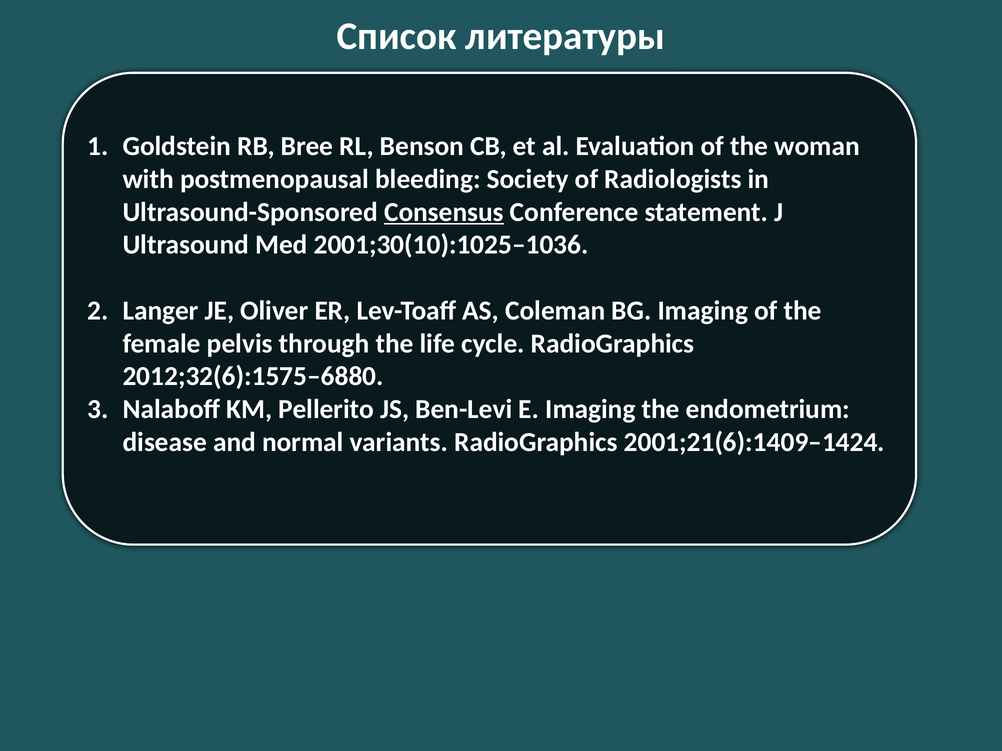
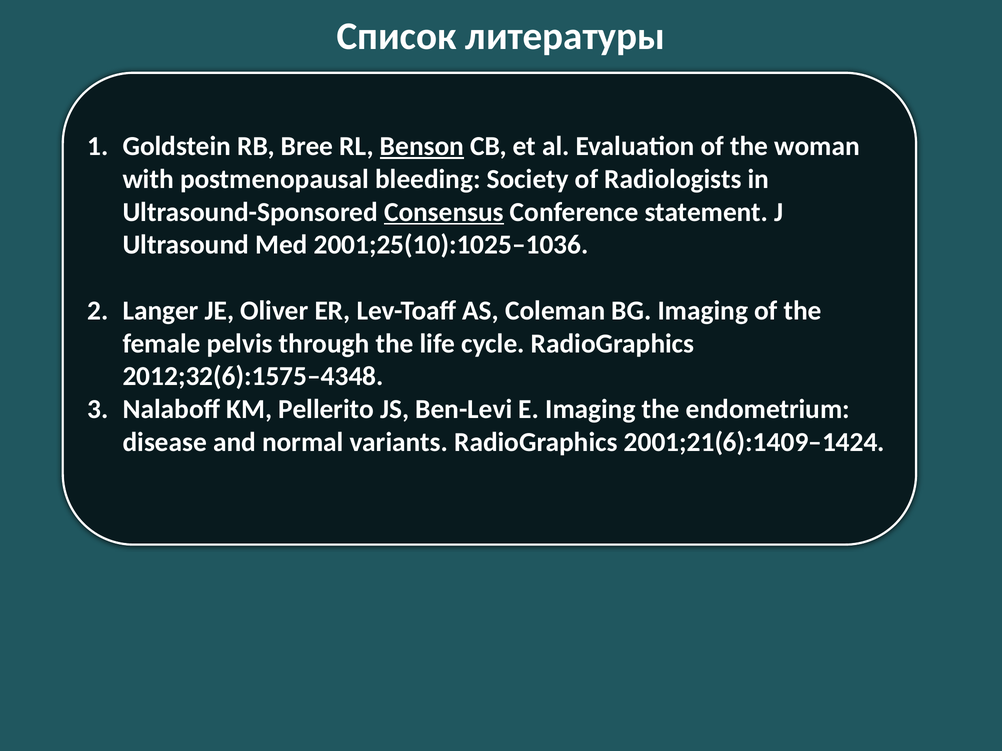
Benson underline: none -> present
2001;30(10):1025–1036: 2001;30(10):1025–1036 -> 2001;25(10):1025–1036
2012;32(6):1575–6880: 2012;32(6):1575–6880 -> 2012;32(6):1575–4348
